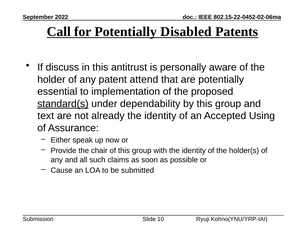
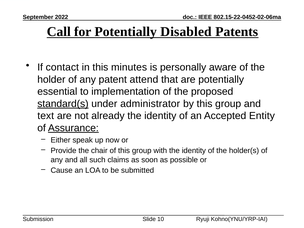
discuss: discuss -> contact
antitrust: antitrust -> minutes
dependability: dependability -> administrator
Using: Using -> Entity
Assurance underline: none -> present
